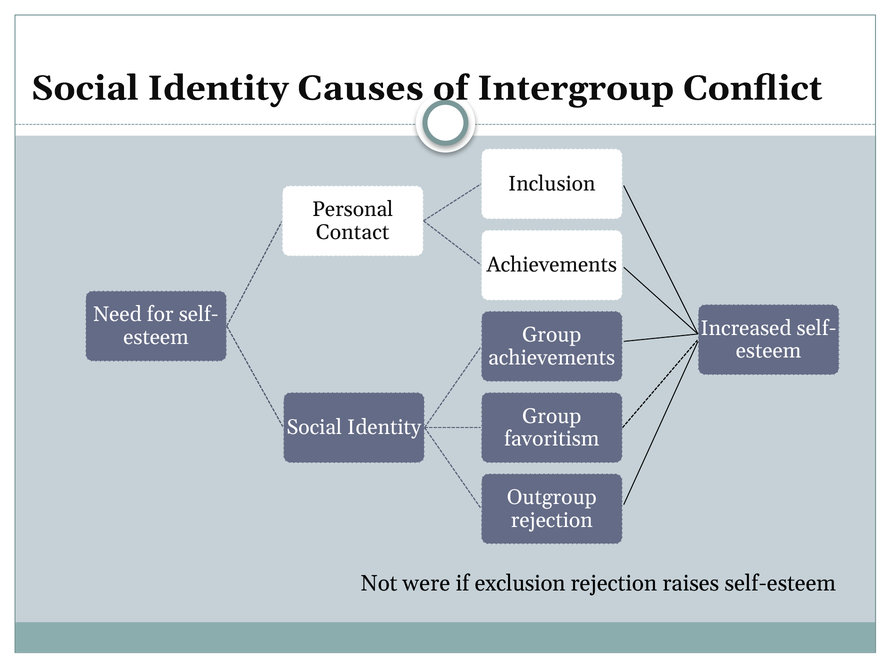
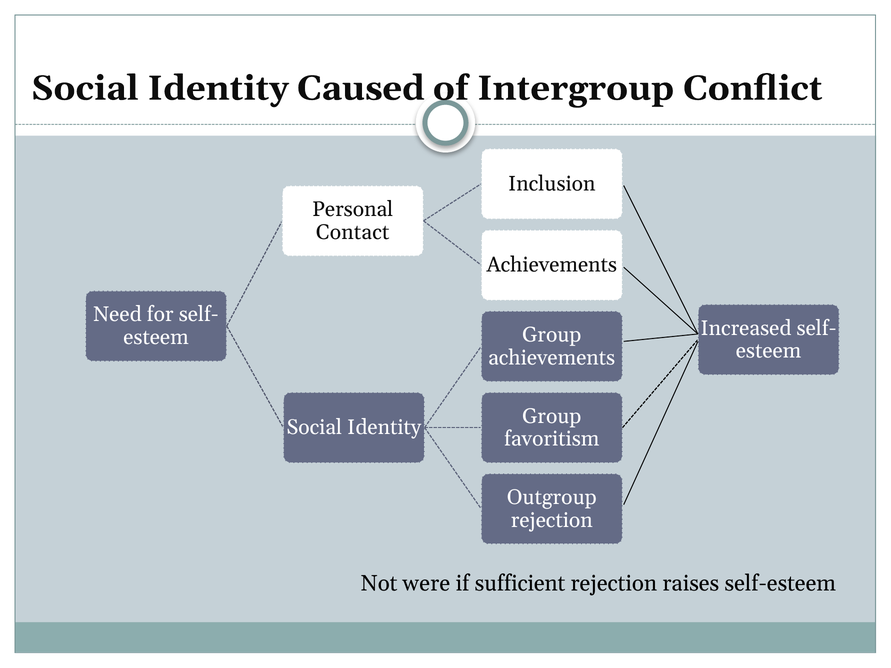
Causes: Causes -> Caused
exclusion: exclusion -> sufficient
